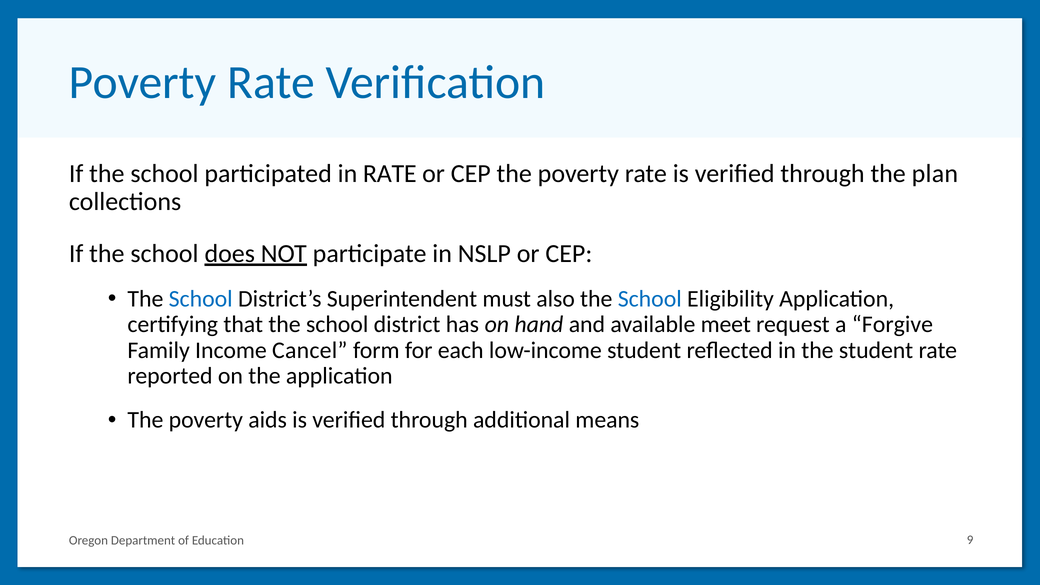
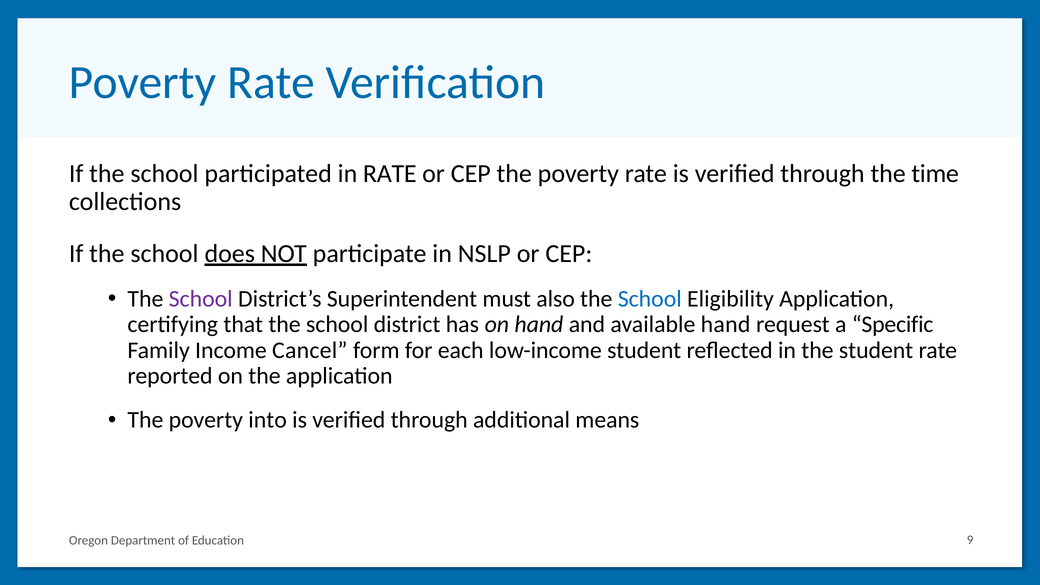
plan: plan -> time
School at (201, 299) colour: blue -> purple
available meet: meet -> hand
Forgive: Forgive -> Specific
aids: aids -> into
